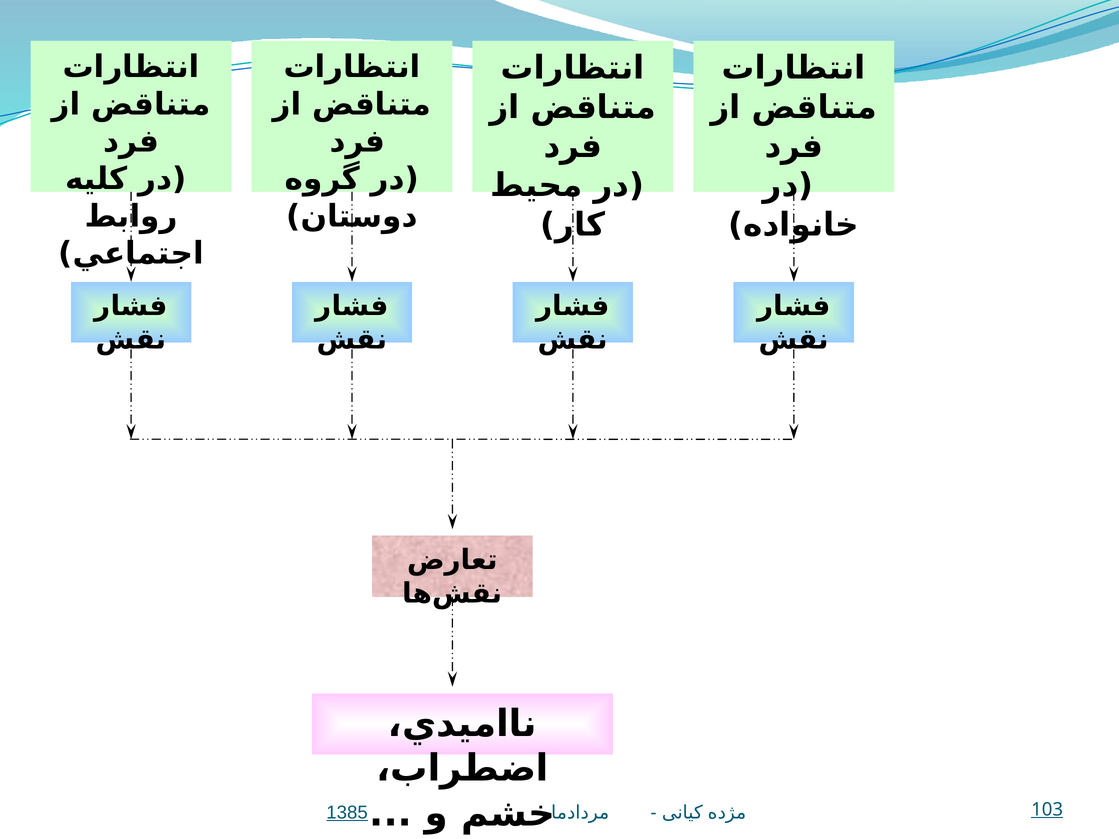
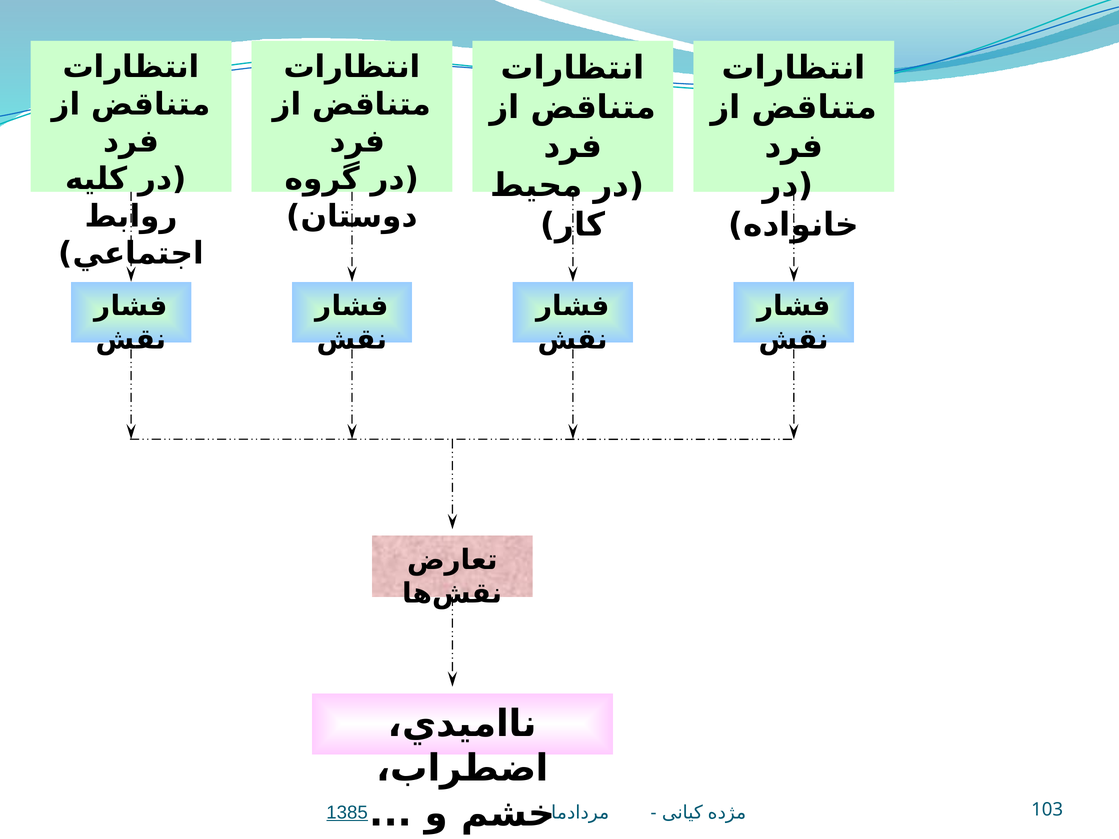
103 underline: present -> none
